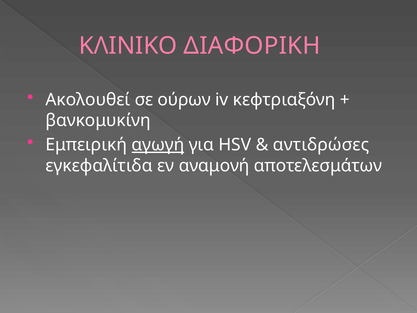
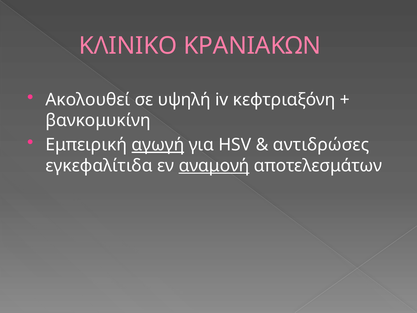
ΔΙΑΦΟΡΙΚΗ: ΔΙΑΦΟΡΙΚΗ -> ΚΡΑΝΙΑΚΩΝ
ούρων: ούρων -> υψηλή
αναμονή underline: none -> present
